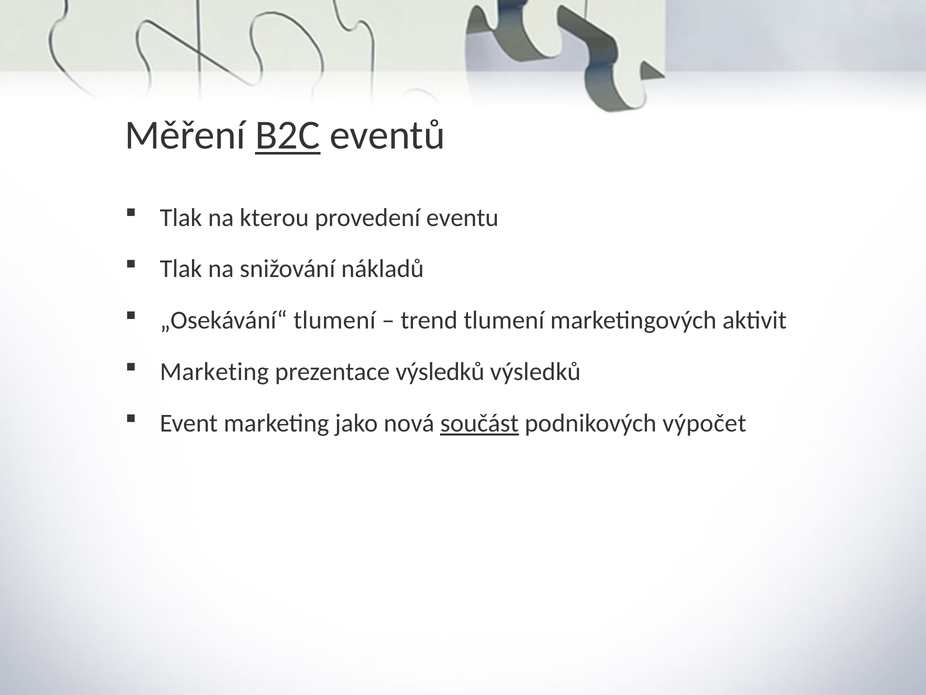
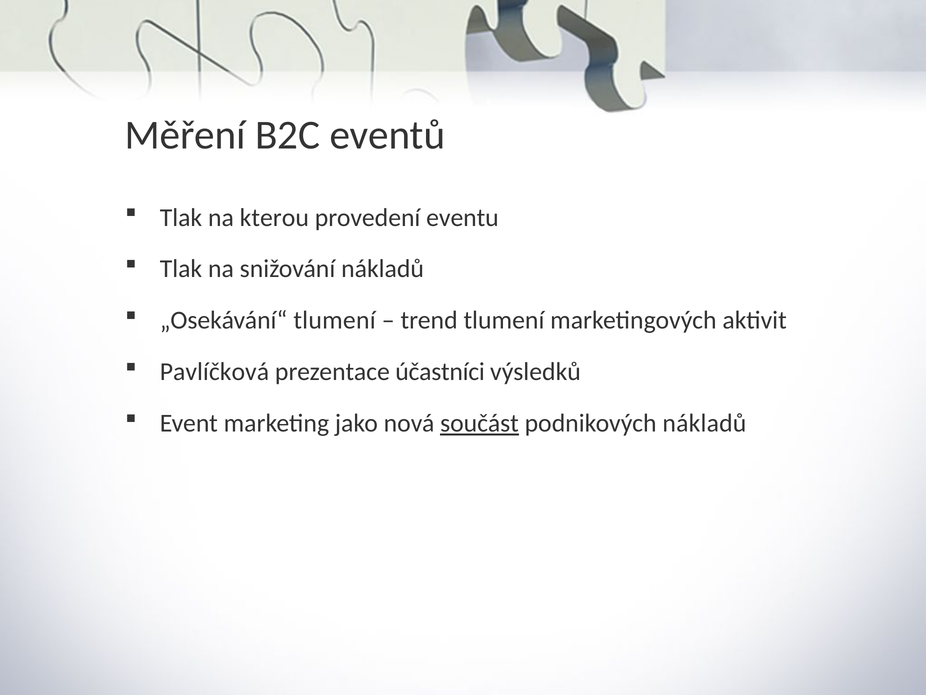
B2C underline: present -> none
Marketing at (214, 372): Marketing -> Pavlíčková
prezentace výsledků: výsledků -> účastníci
podnikových výpočet: výpočet -> nákladů
